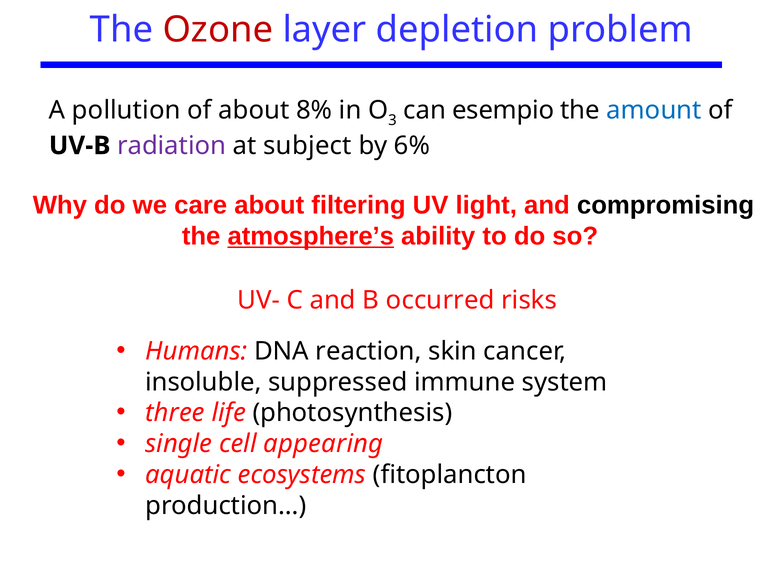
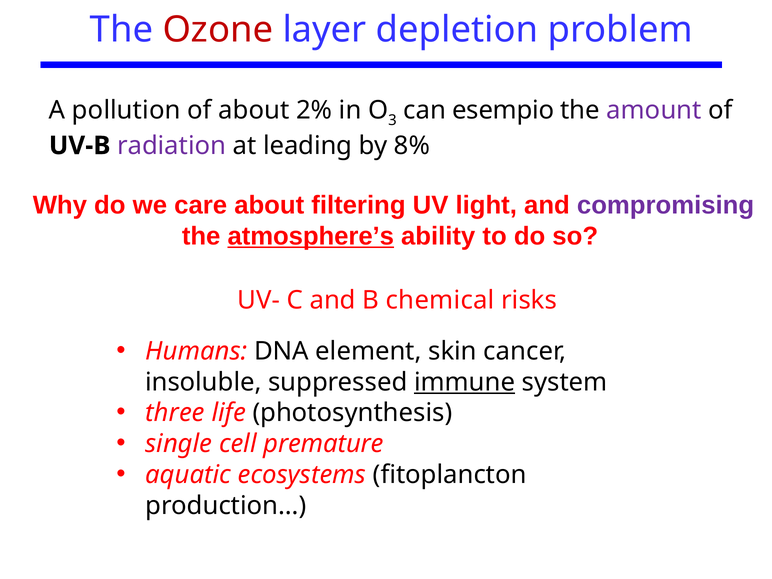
8%: 8% -> 2%
amount colour: blue -> purple
subject: subject -> leading
6%: 6% -> 8%
compromising colour: black -> purple
occurred: occurred -> chemical
reaction: reaction -> element
immune underline: none -> present
appearing: appearing -> premature
